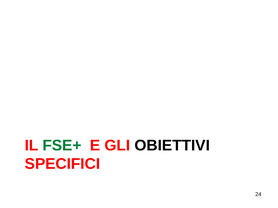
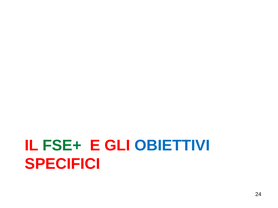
OBIETTIVI colour: black -> blue
